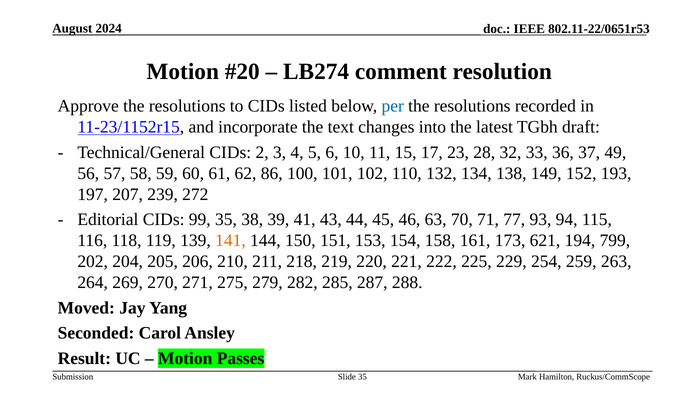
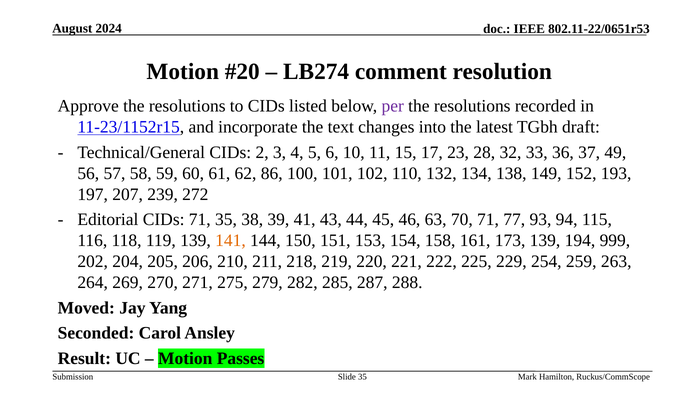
per colour: blue -> purple
CIDs 99: 99 -> 71
173 621: 621 -> 139
799: 799 -> 999
